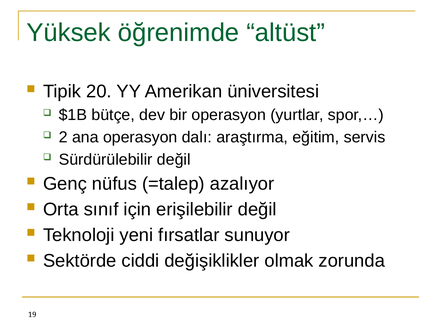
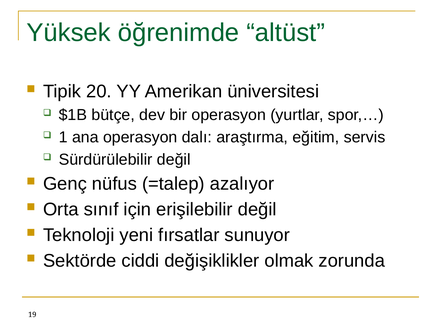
2: 2 -> 1
